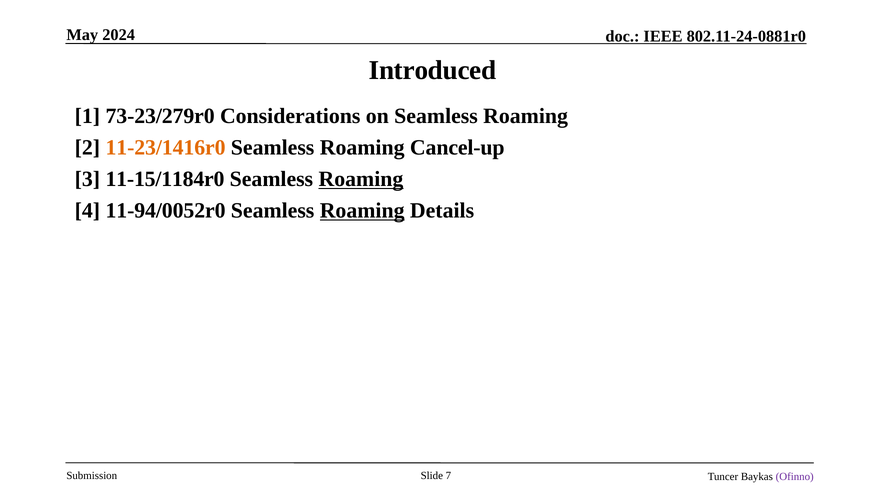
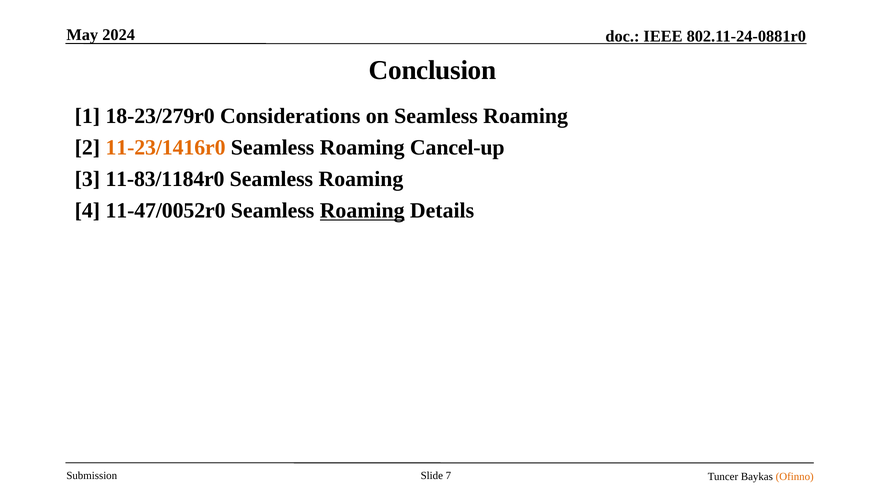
Introduced: Introduced -> Conclusion
73-23/279r0: 73-23/279r0 -> 18-23/279r0
11-15/1184r0: 11-15/1184r0 -> 11-83/1184r0
Roaming at (361, 179) underline: present -> none
11-94/0052r0: 11-94/0052r0 -> 11-47/0052r0
Ofinno colour: purple -> orange
